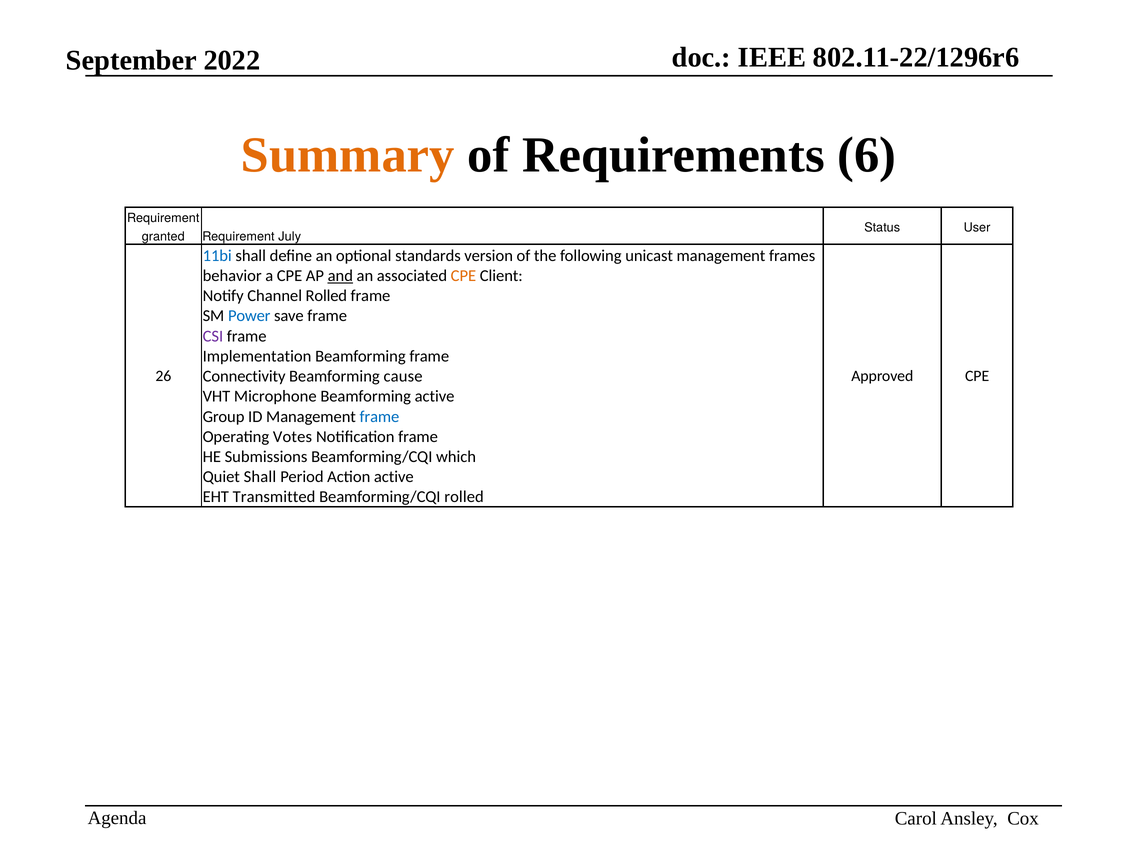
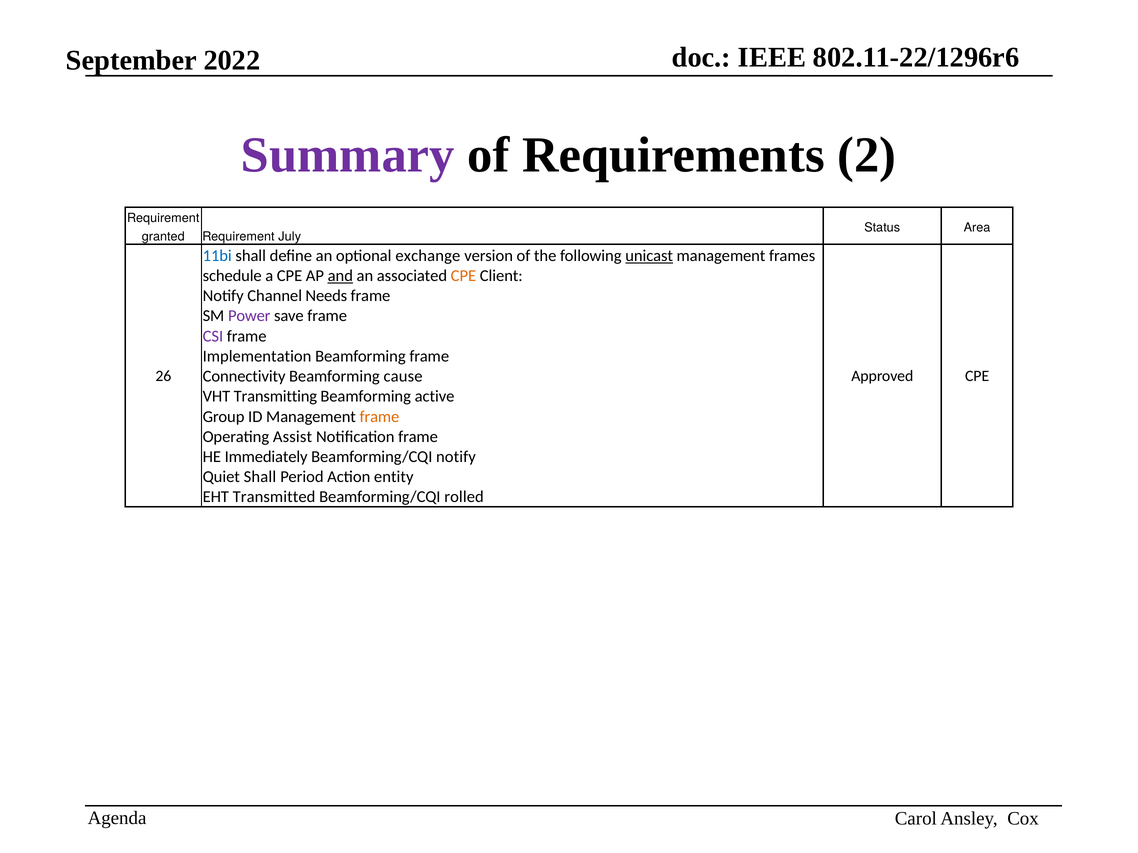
Summary colour: orange -> purple
6: 6 -> 2
User: User -> Area
standards: standards -> exchange
unicast underline: none -> present
behavior: behavior -> schedule
Channel Rolled: Rolled -> Needs
Power colour: blue -> purple
Microphone: Microphone -> Transmitting
frame at (379, 417) colour: blue -> orange
Votes: Votes -> Assist
Submissions: Submissions -> Immediately
Beamforming/CQI which: which -> notify
Action active: active -> entity
